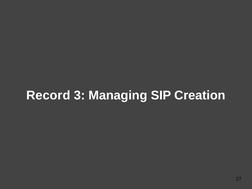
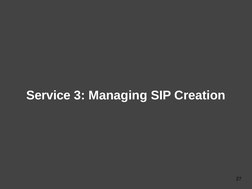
Record: Record -> Service
